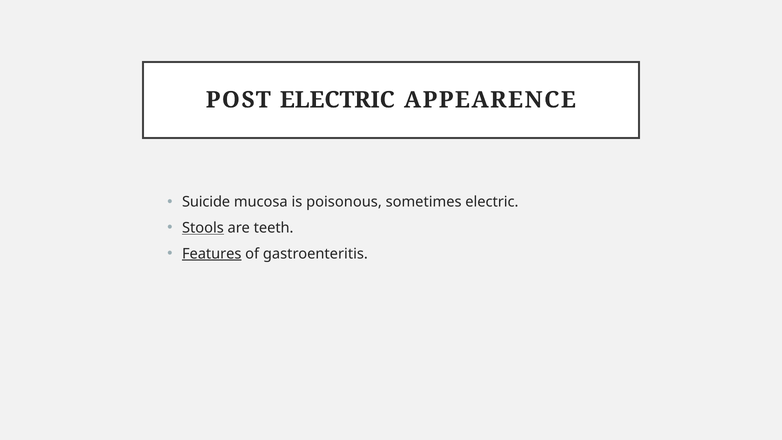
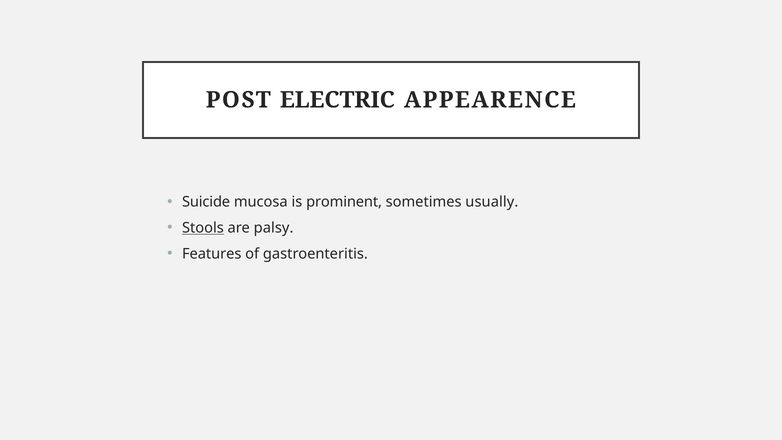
poisonous: poisonous -> prominent
sometimes electric: electric -> usually
teeth: teeth -> palsy
Features underline: present -> none
